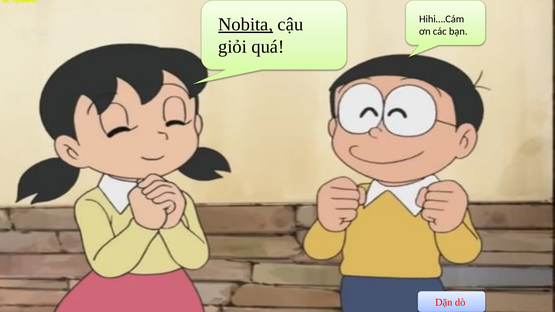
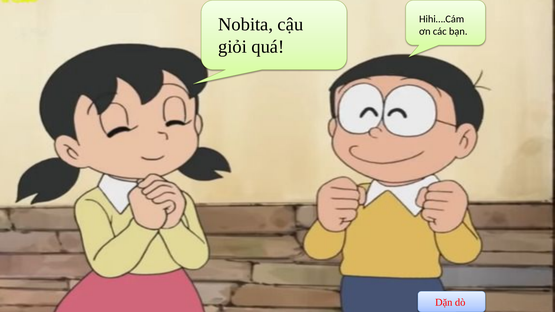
Nobita underline: present -> none
